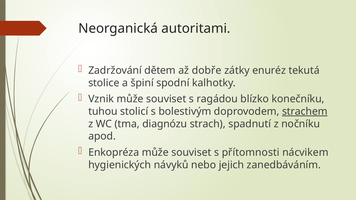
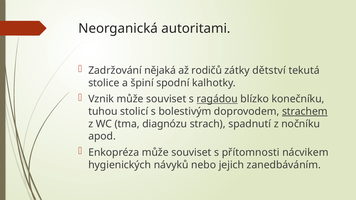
dětem: dětem -> nějaká
dobře: dobře -> rodičů
enuréz: enuréz -> dětství
ragádou underline: none -> present
